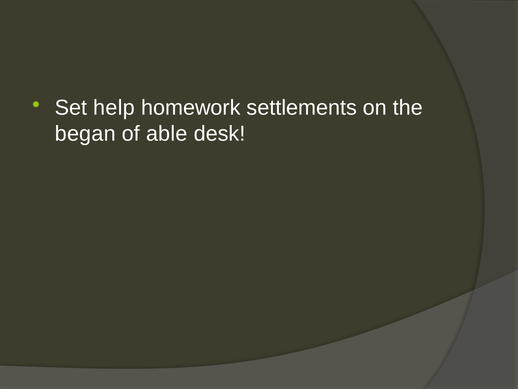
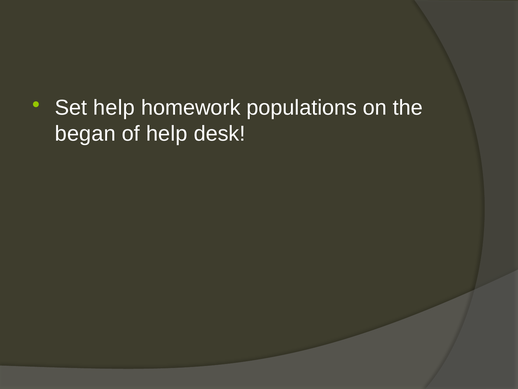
settlements: settlements -> populations
of able: able -> help
